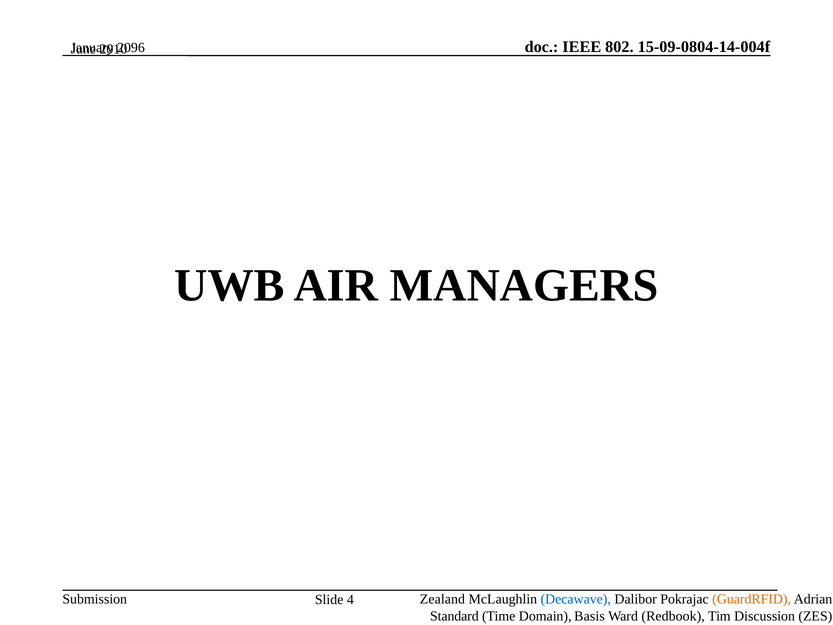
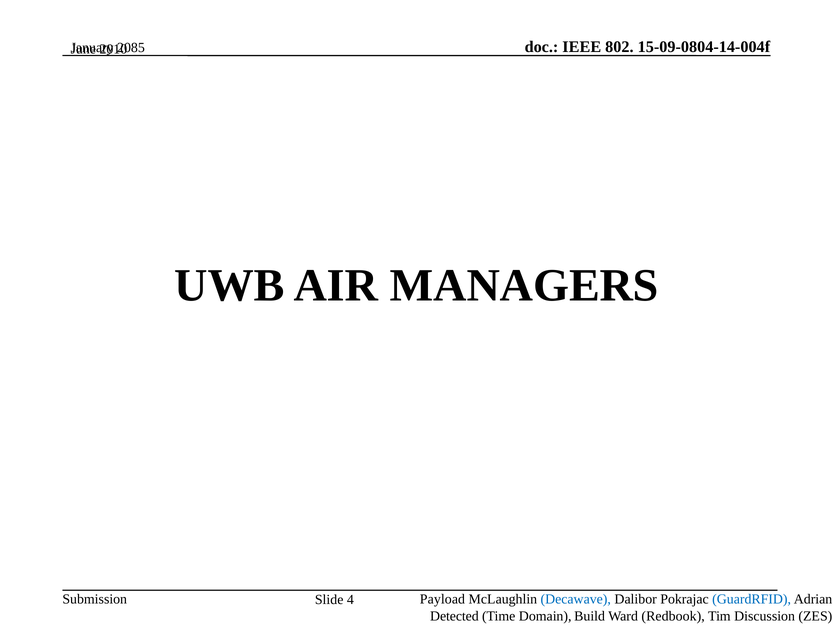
2096: 2096 -> 2085
Zealand: Zealand -> Payload
GuardRFID colour: orange -> blue
Standard: Standard -> Detected
Basis: Basis -> Build
